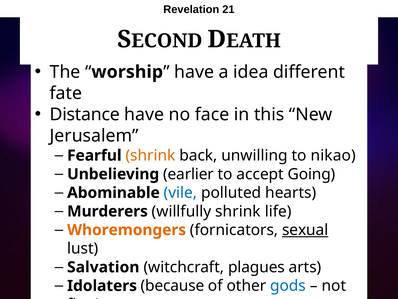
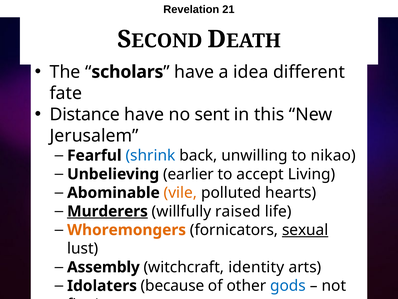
worship: worship -> scholars
face: face -> sent
shrink at (150, 155) colour: orange -> blue
Going: Going -> Living
vile colour: blue -> orange
Murderers underline: none -> present
willfully shrink: shrink -> raised
Salvation: Salvation -> Assembly
plagues: plagues -> identity
